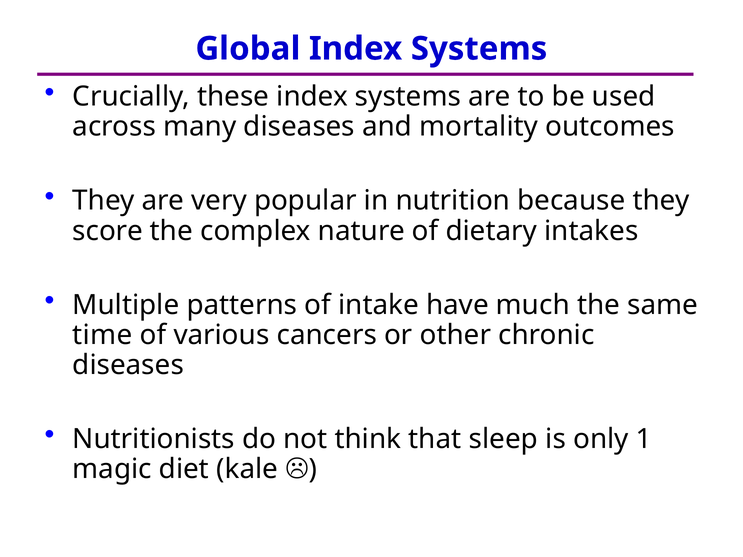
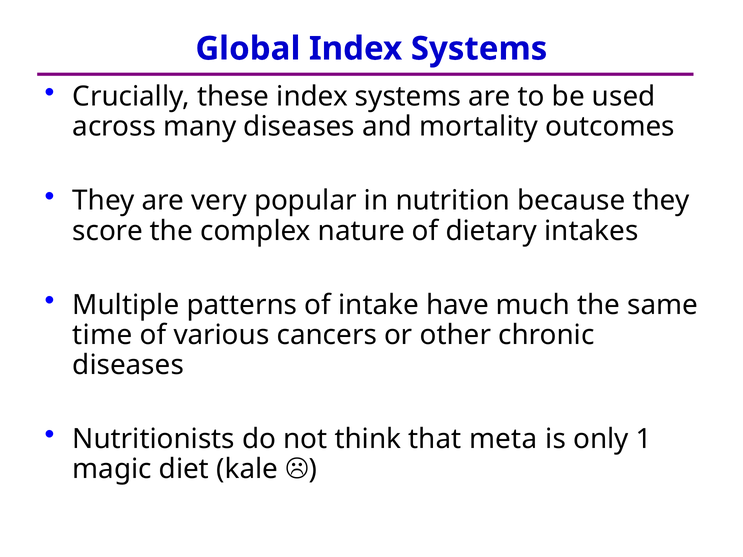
sleep: sleep -> meta
